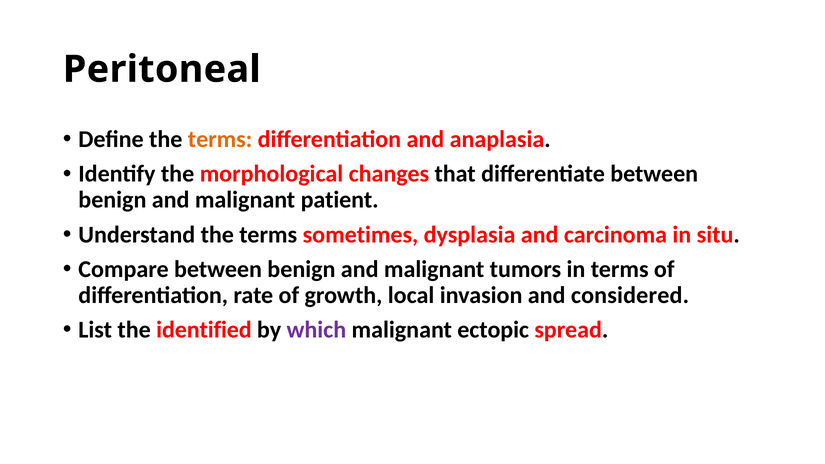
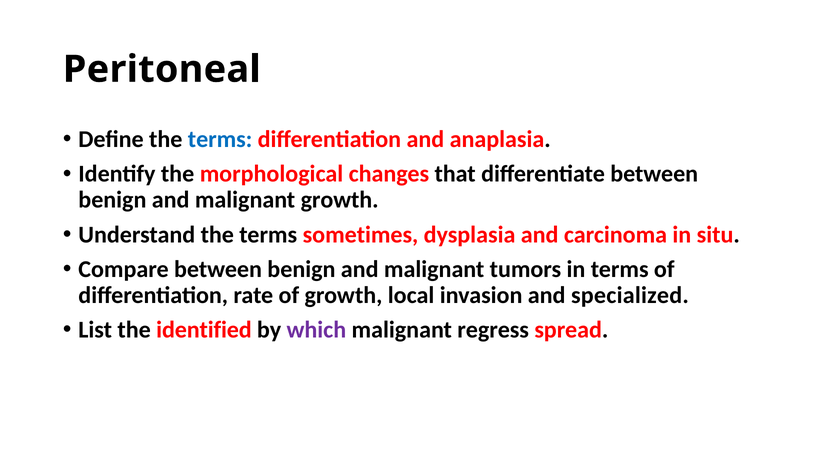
terms at (220, 139) colour: orange -> blue
malignant patient: patient -> growth
considered: considered -> specialized
ectopic: ectopic -> regress
